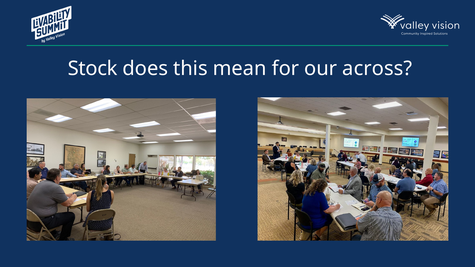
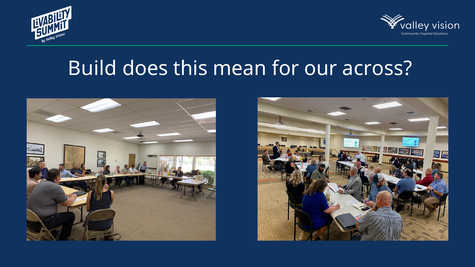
Stock: Stock -> Build
